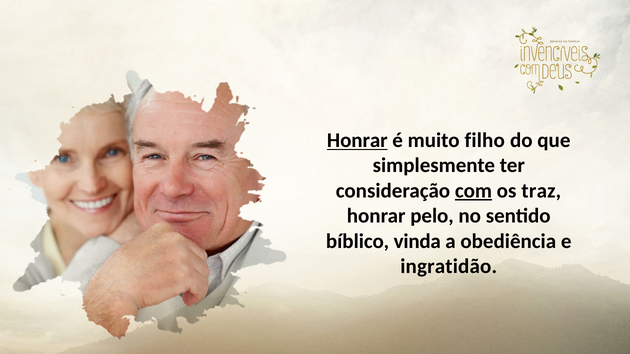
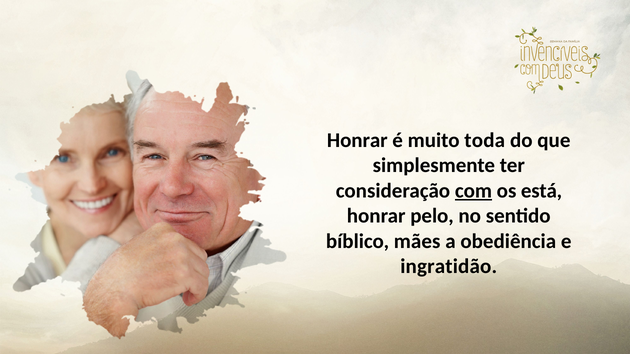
Honrar at (357, 141) underline: present -> none
filho: filho -> toda
traz: traz -> está
vinda: vinda -> mães
